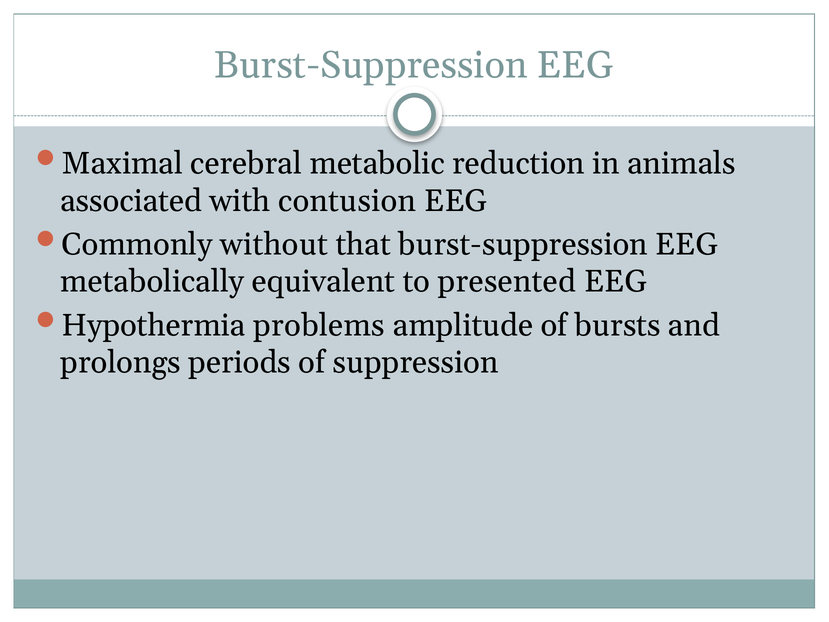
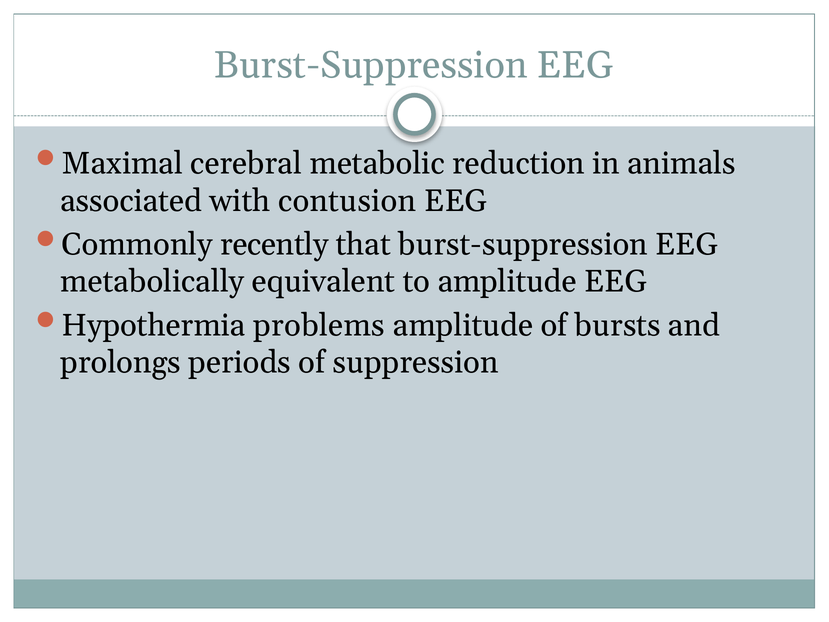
without: without -> recently
to presented: presented -> amplitude
